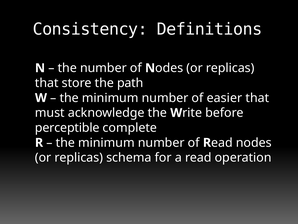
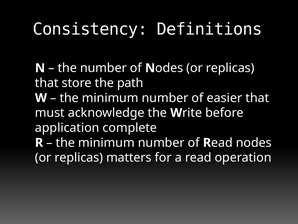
perceptible: perceptible -> application
schema: schema -> matters
